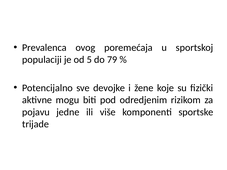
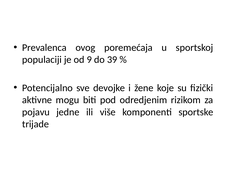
5: 5 -> 9
79: 79 -> 39
